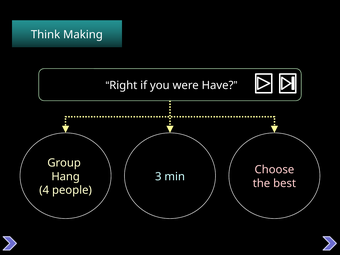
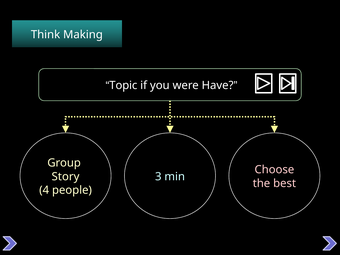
Right: Right -> Topic
Hang: Hang -> Story
